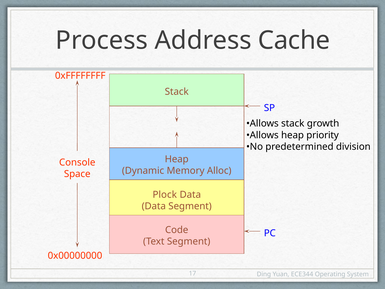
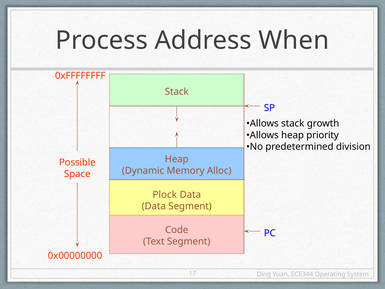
Cache: Cache -> When
Console: Console -> Possible
